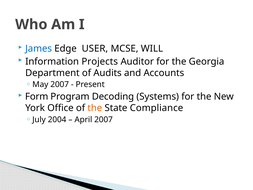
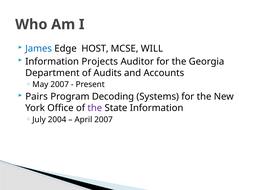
USER: USER -> HOST
Form: Form -> Pairs
the at (95, 108) colour: orange -> purple
State Compliance: Compliance -> Information
